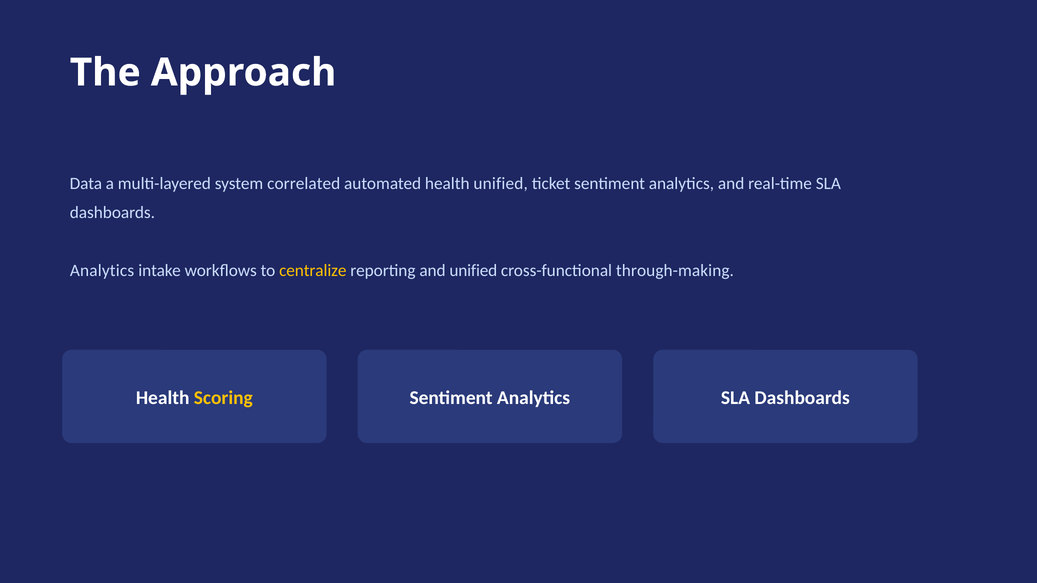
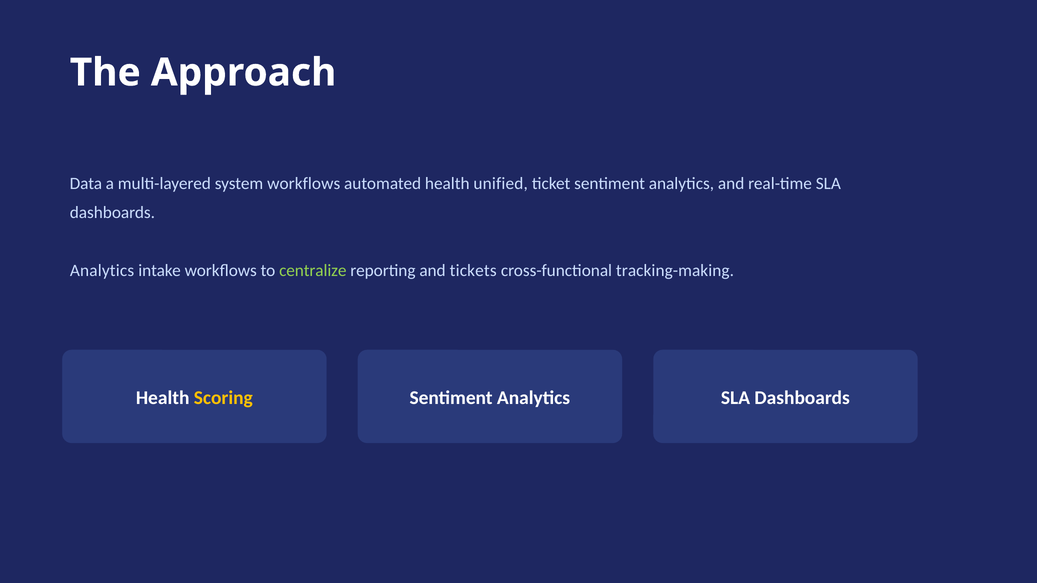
system correlated: correlated -> workflows
centralize colour: yellow -> light green
and unified: unified -> tickets
through-making: through-making -> tracking-making
